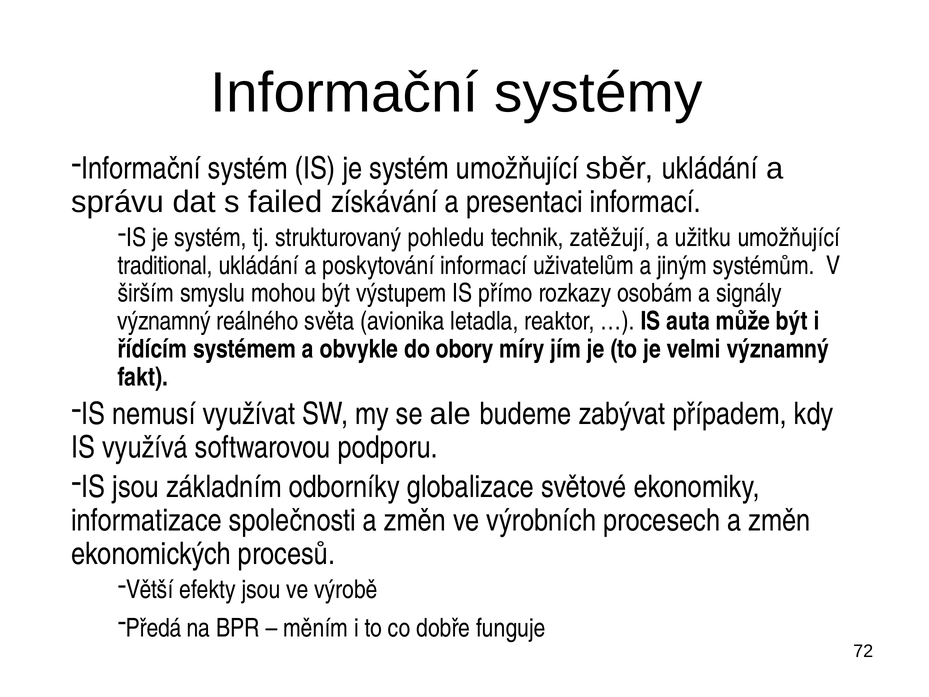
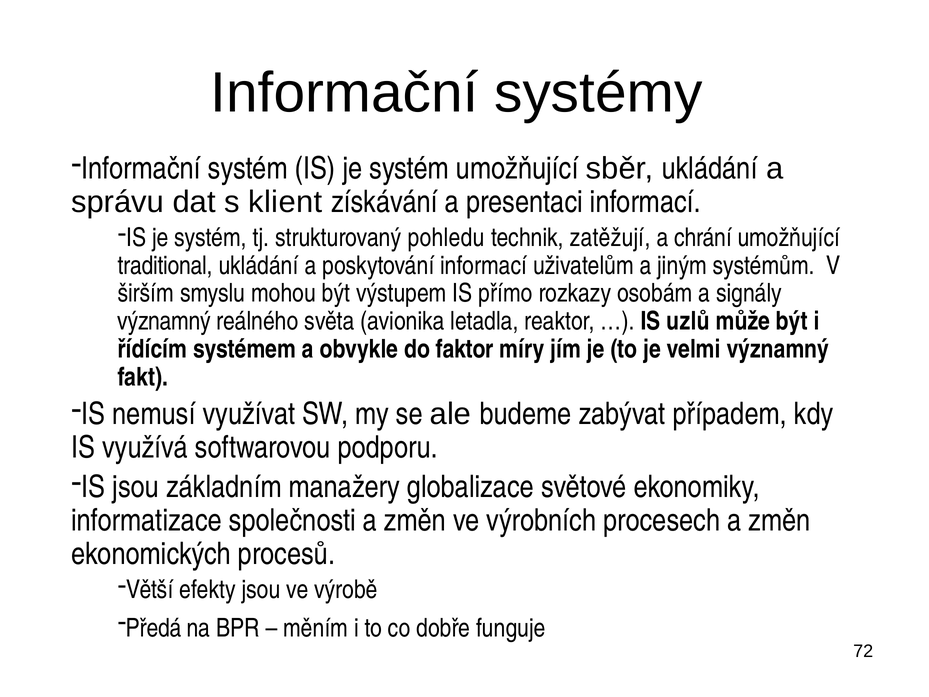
failed: failed -> klient
užitku: užitku -> chrání
auta: auta -> uzlů
obory: obory -> faktor
odborníky: odborníky -> manažery
